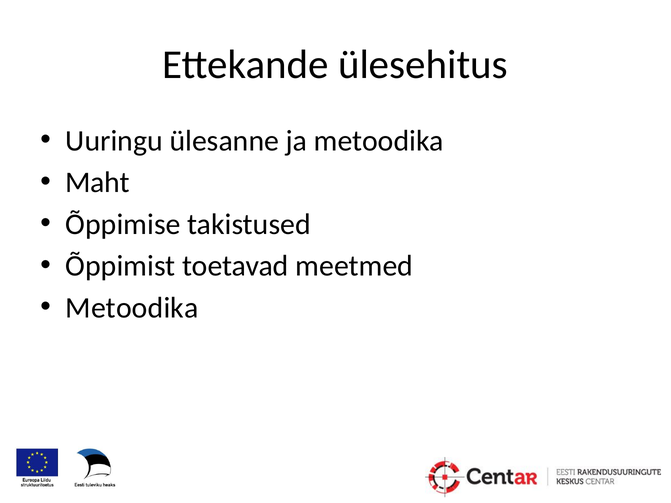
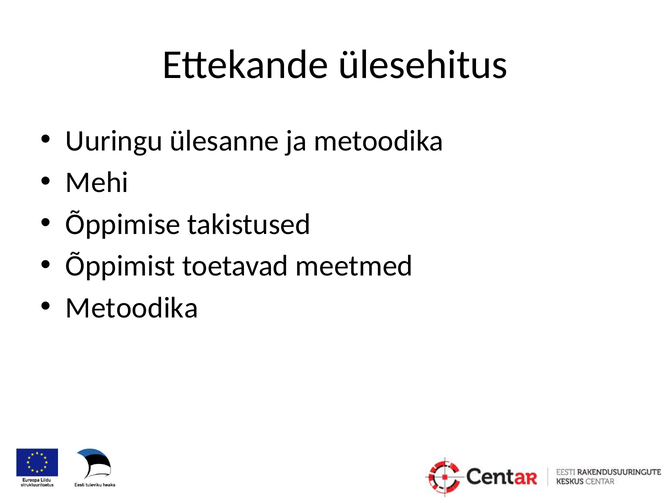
Maht: Maht -> Mehi
